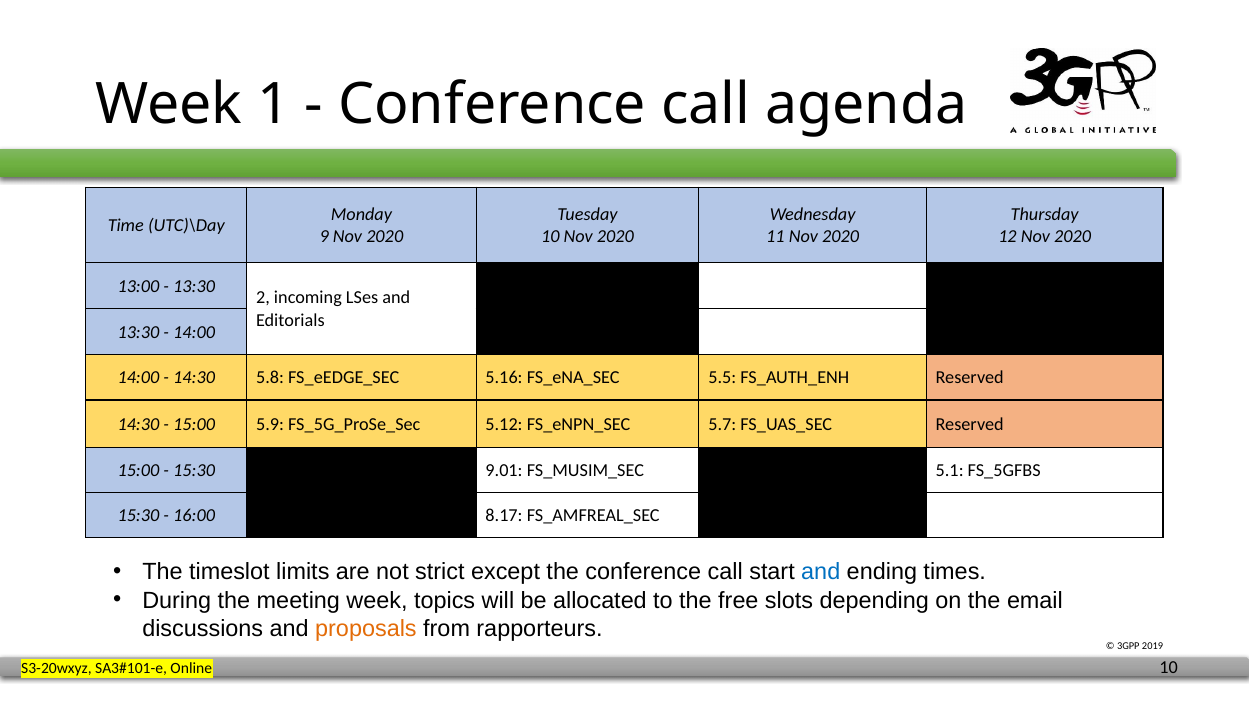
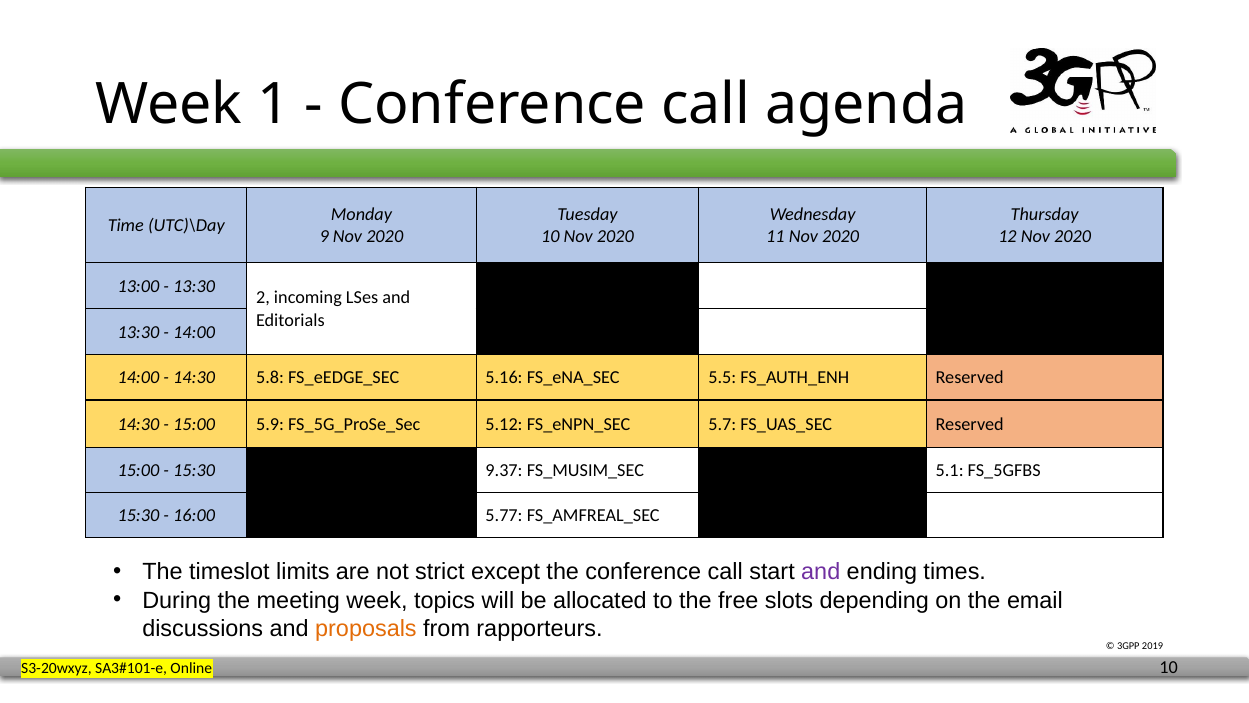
9.01: 9.01 -> 9.37
8.17: 8.17 -> 5.77
and at (821, 572) colour: blue -> purple
